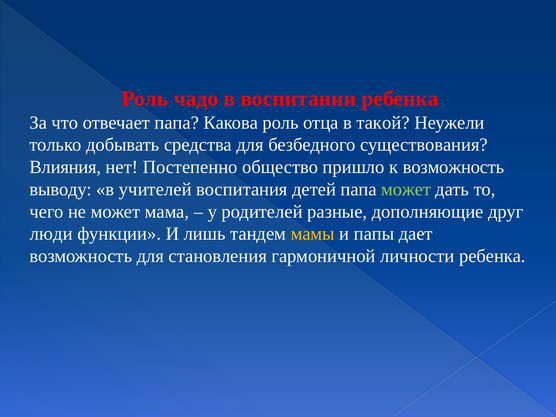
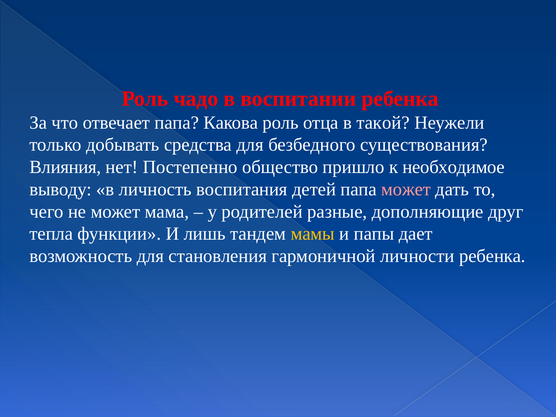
к возможность: возможность -> необходимое
учителей: учителей -> личность
может at (406, 189) colour: light green -> pink
люди: люди -> тепла
